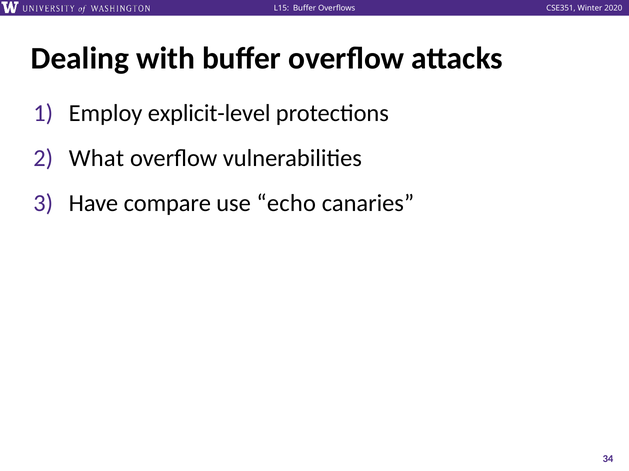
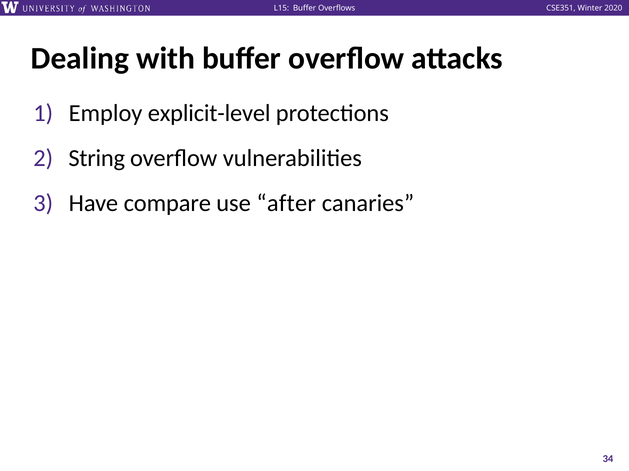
What: What -> String
echo: echo -> after
